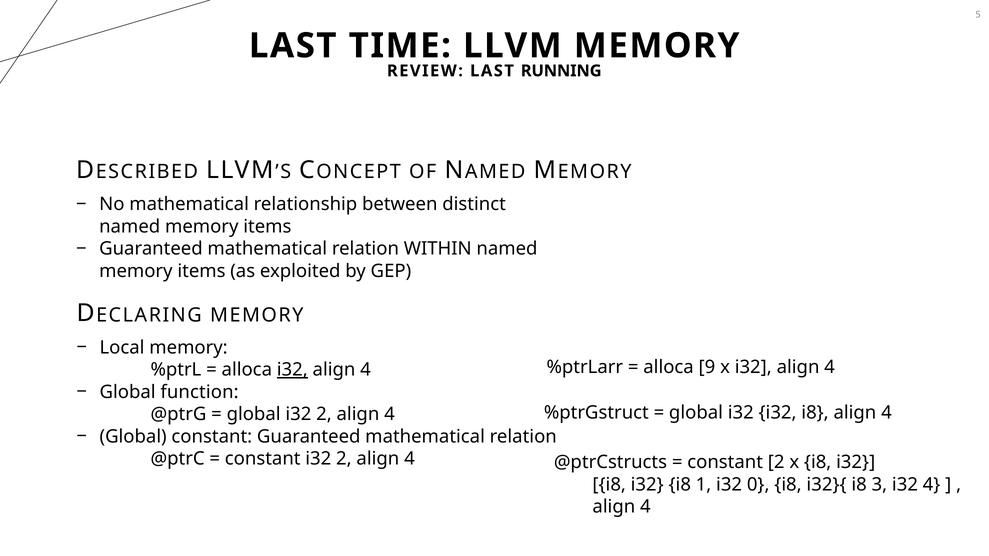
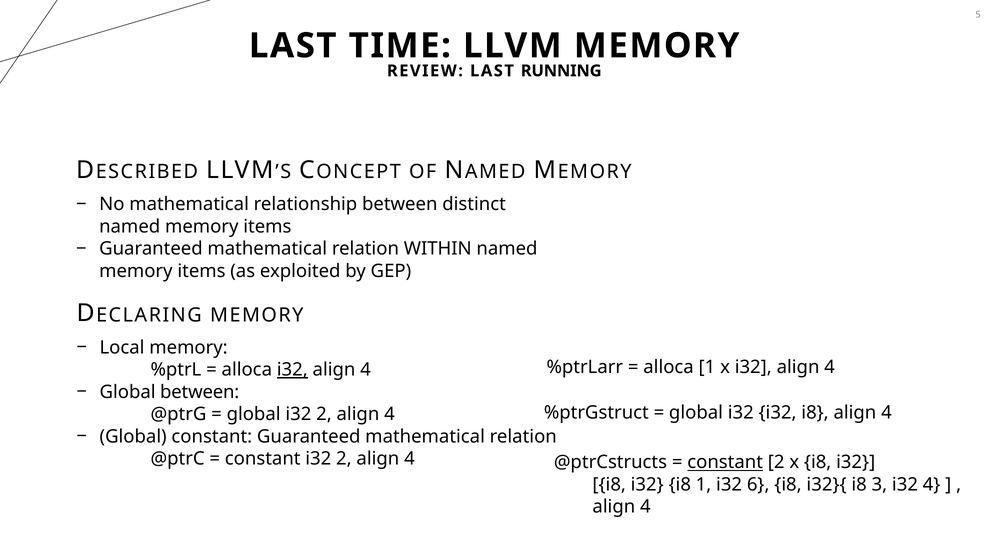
alloca 9: 9 -> 1
Global function: function -> between
constant at (725, 463) underline: none -> present
0: 0 -> 6
